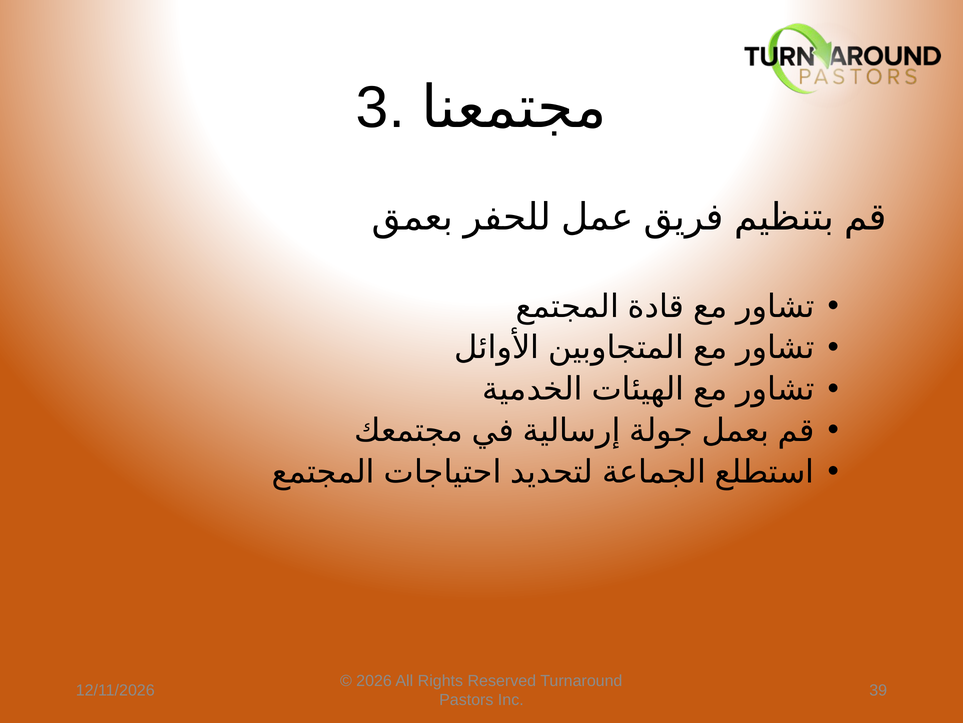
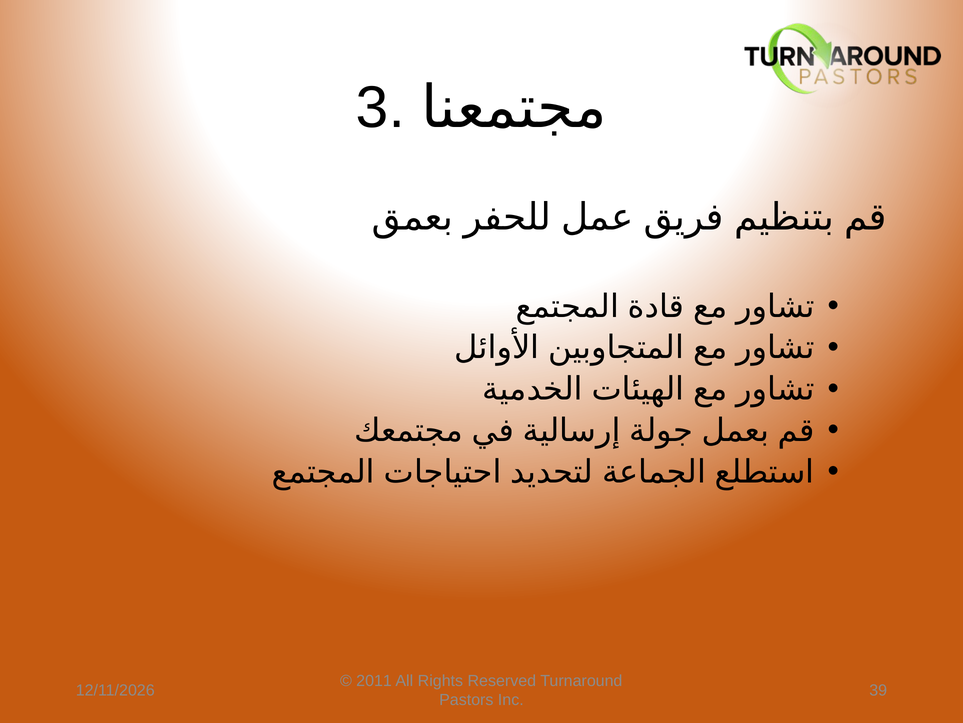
2026: 2026 -> 2011
